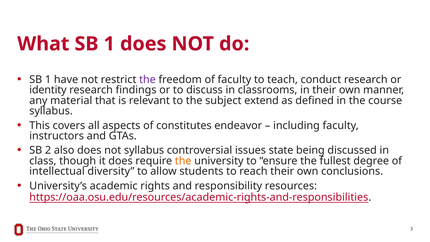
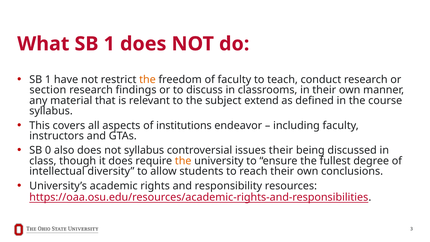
the at (147, 80) colour: purple -> orange
identity: identity -> section
constitutes: constitutes -> institutions
2: 2 -> 0
issues state: state -> their
